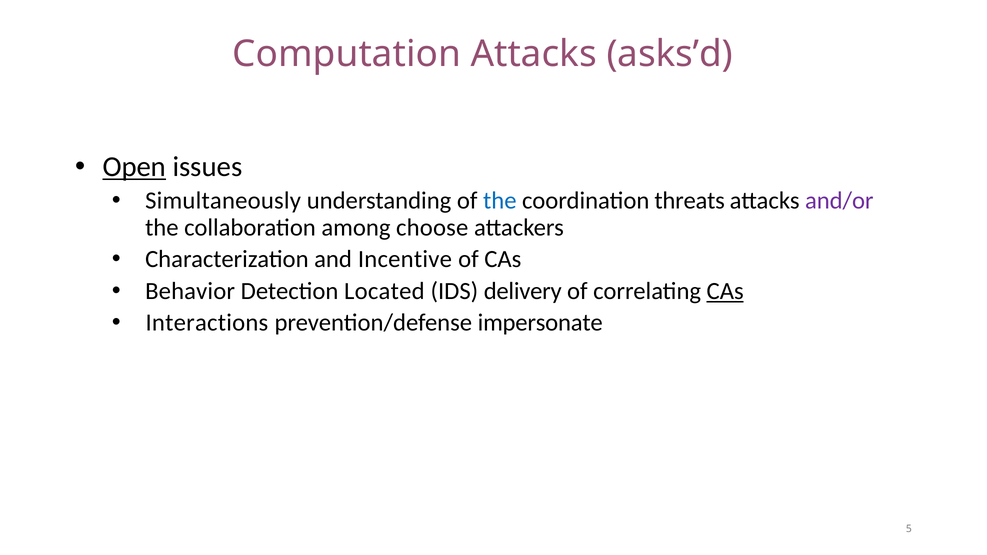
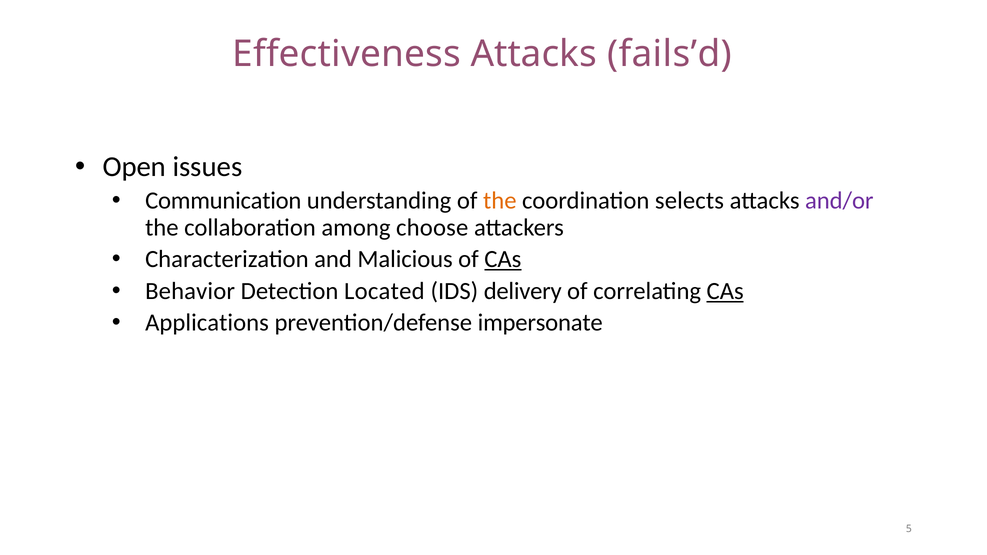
Computation: Computation -> Effectiveness
asks’d: asks’d -> fails’d
Open underline: present -> none
Simultaneously: Simultaneously -> Communication
the at (500, 201) colour: blue -> orange
threats: threats -> selects
Incentive: Incentive -> Malicious
CAs at (503, 259) underline: none -> present
Interactions: Interactions -> Applications
